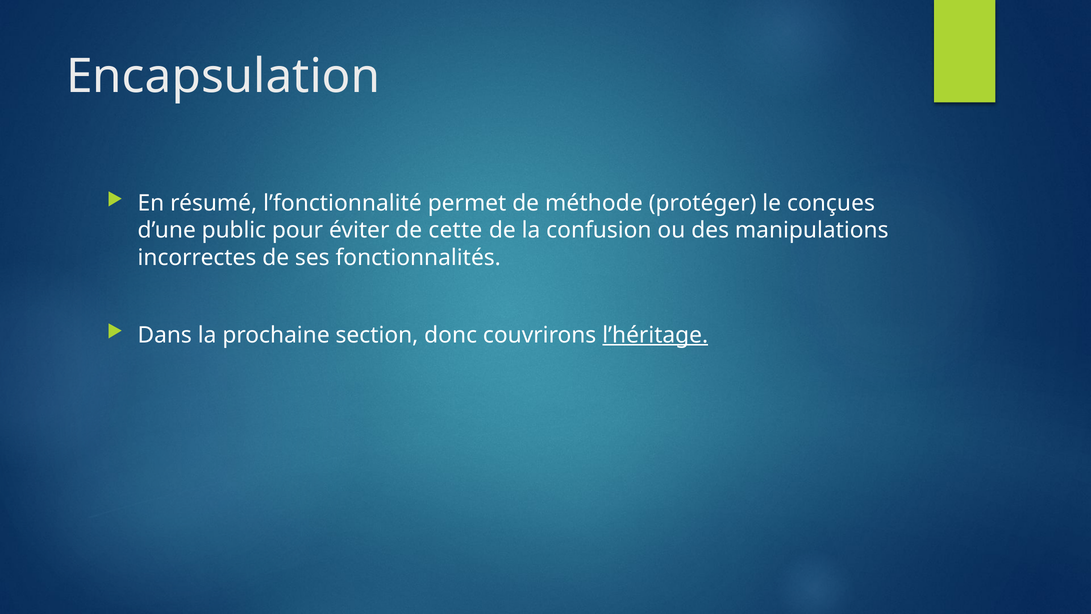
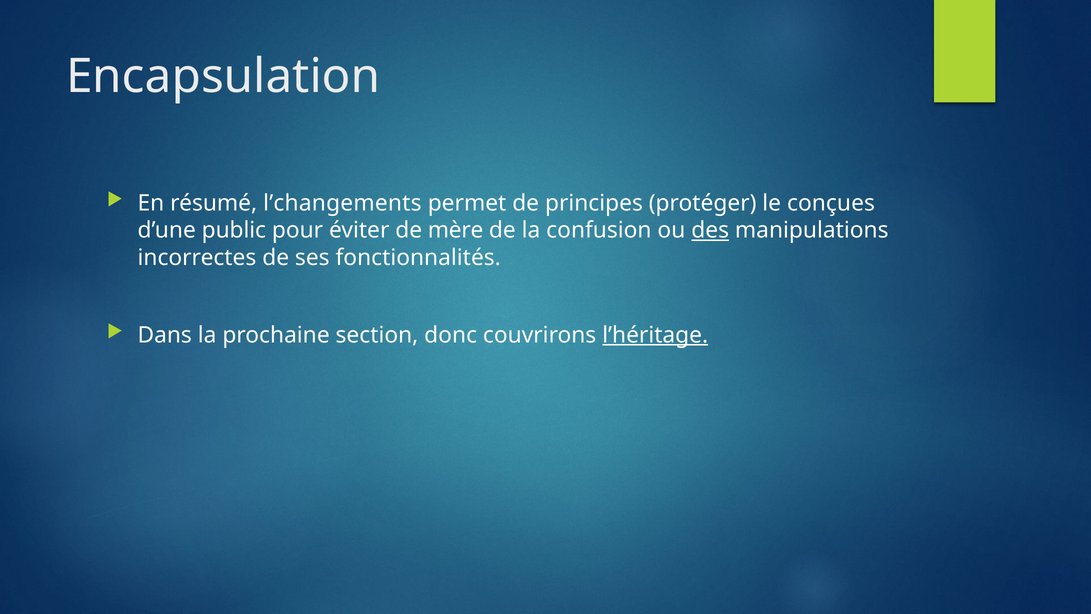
l’fonctionnalité: l’fonctionnalité -> l’changements
méthode: méthode -> principes
cette: cette -> mère
des underline: none -> present
